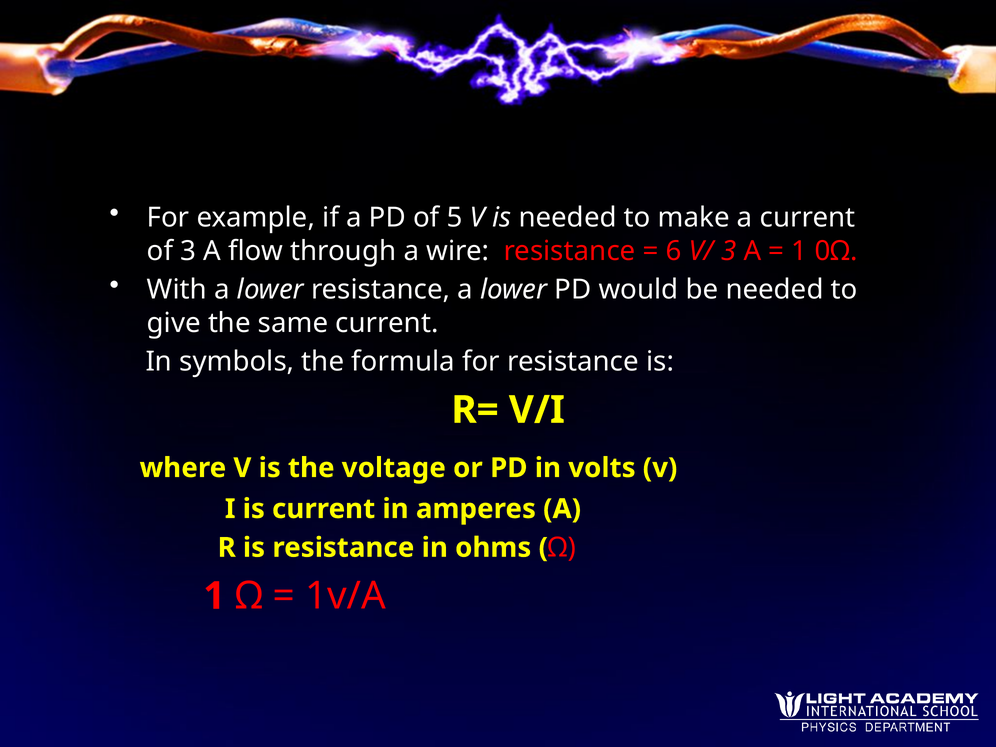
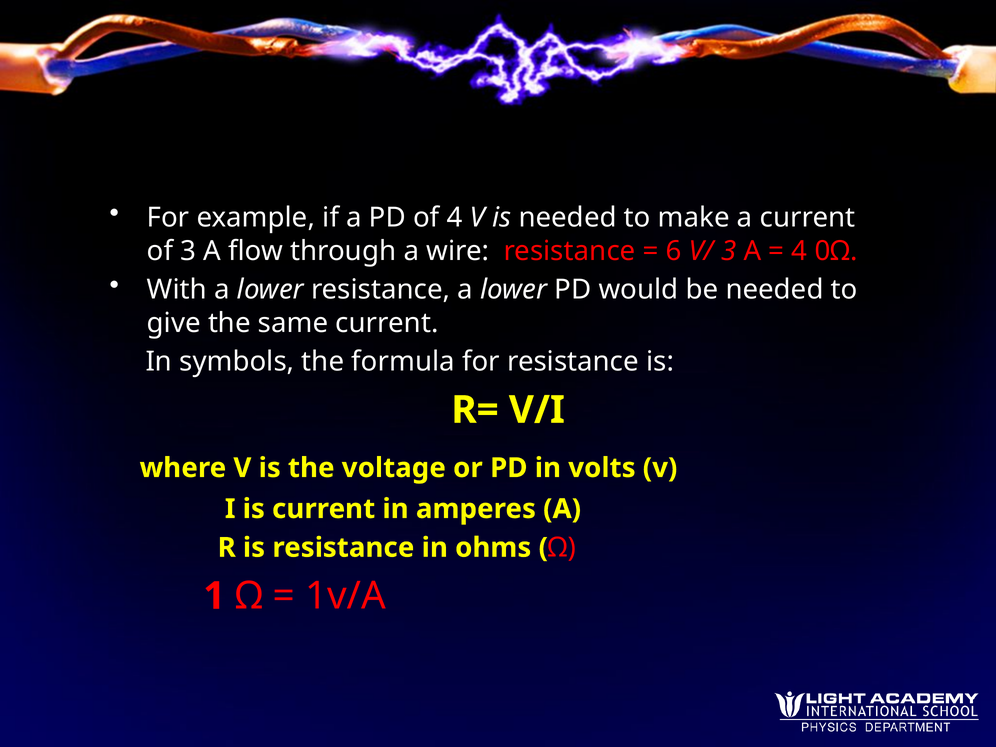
of 5: 5 -> 4
1 at (799, 251): 1 -> 4
